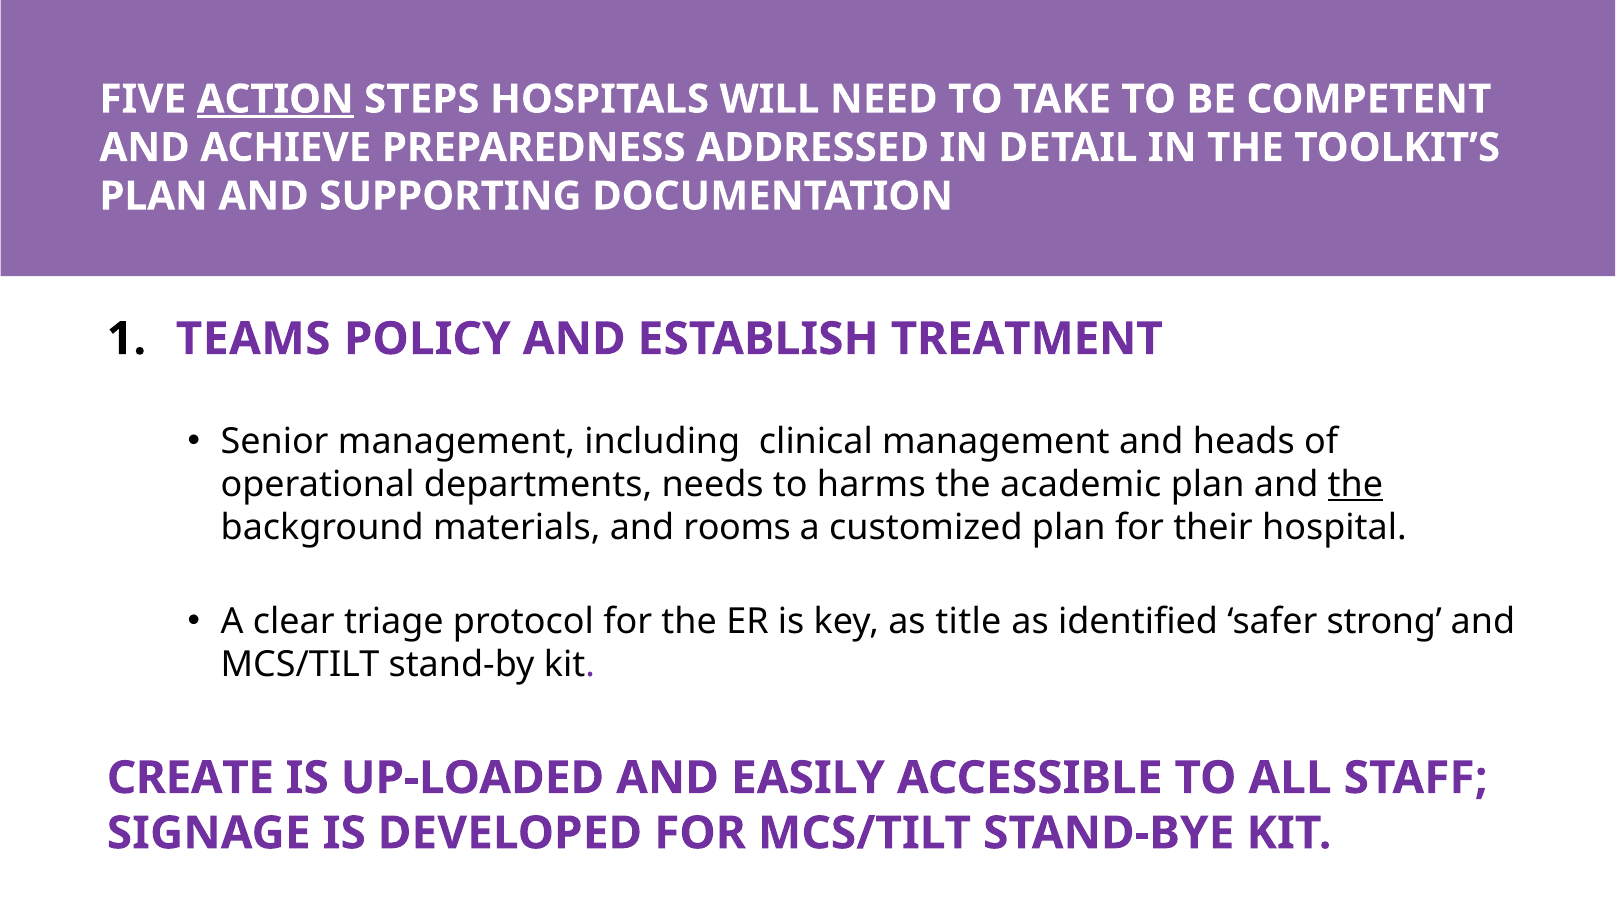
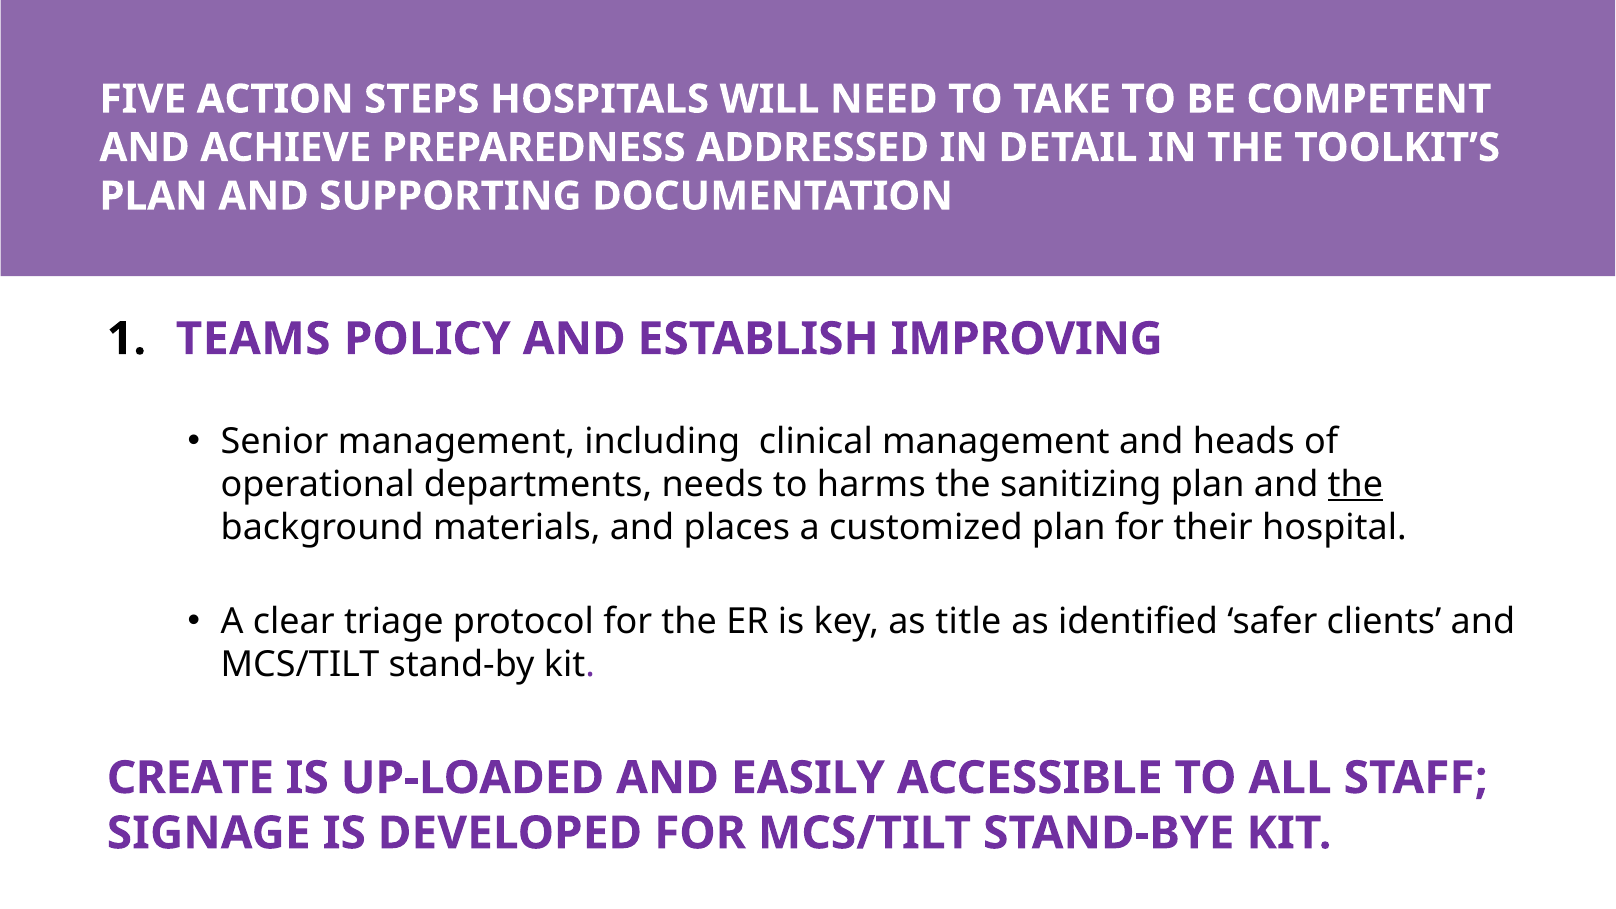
ACTION underline: present -> none
TREATMENT: TREATMENT -> IMPROVING
academic: academic -> sanitizing
rooms: rooms -> places
strong: strong -> clients
